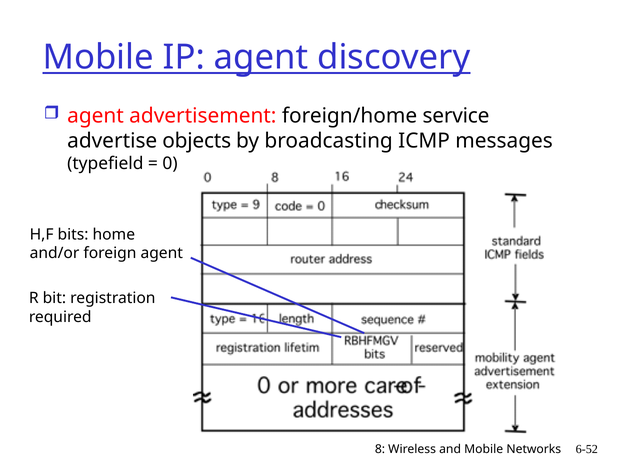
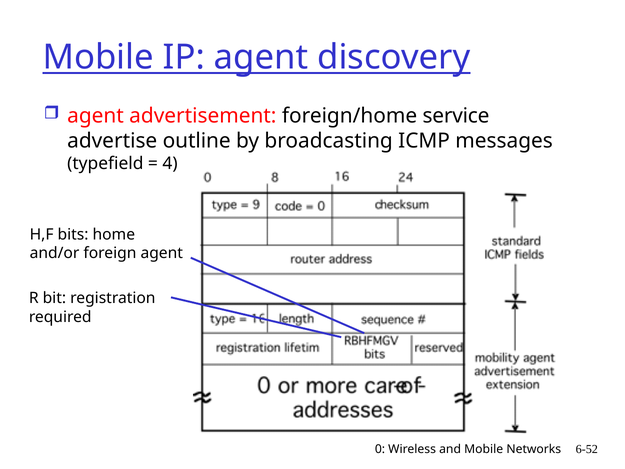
objects: objects -> outline
0: 0 -> 4
8: 8 -> 0
